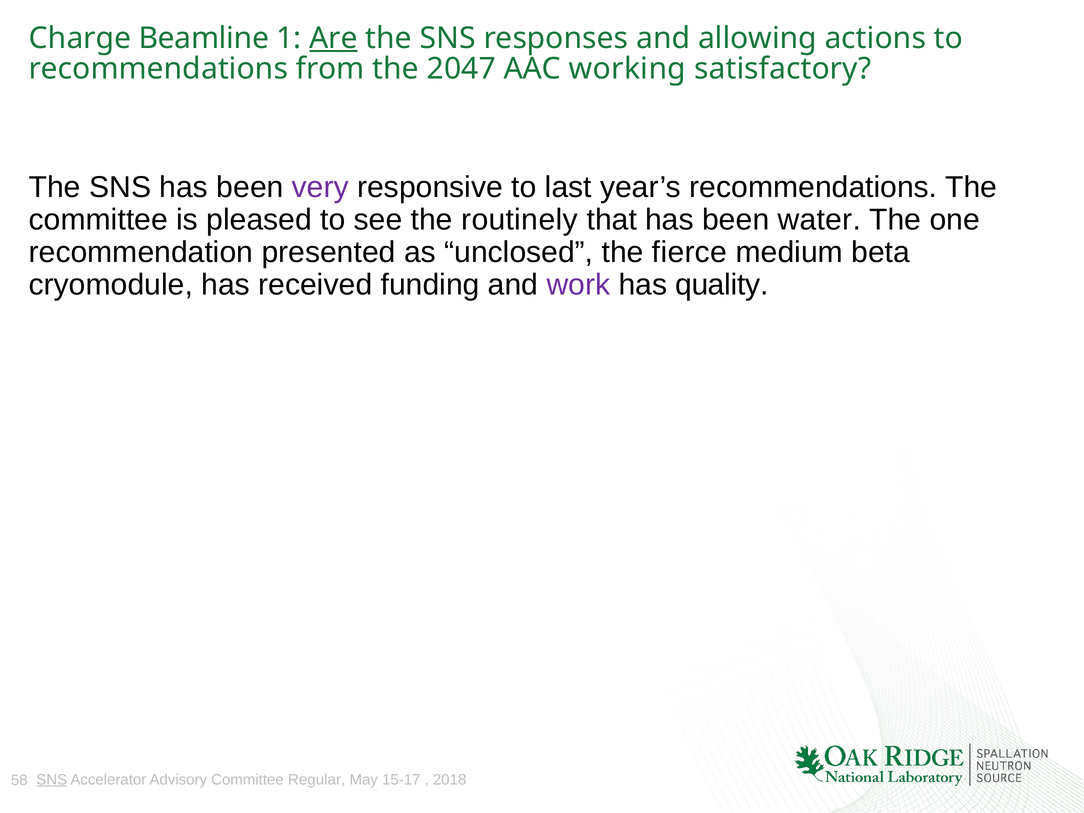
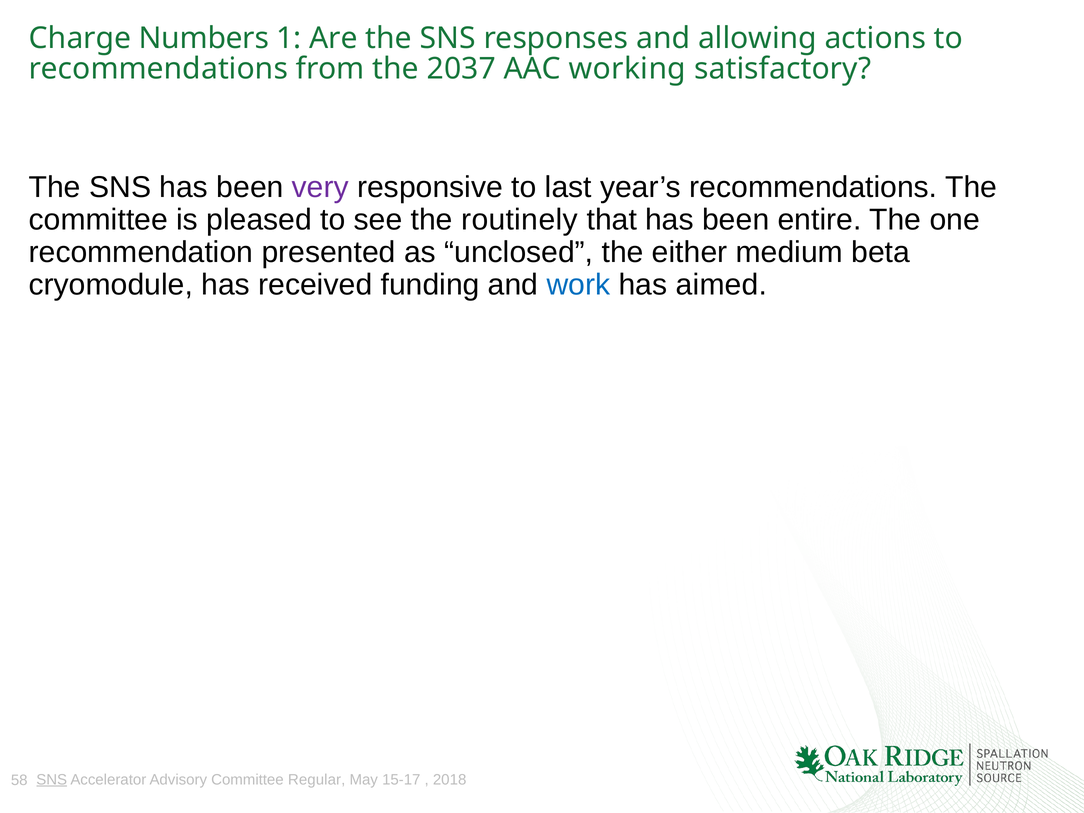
Beamline: Beamline -> Numbers
Are underline: present -> none
2047: 2047 -> 2037
water: water -> entire
fierce: fierce -> either
work colour: purple -> blue
quality: quality -> aimed
